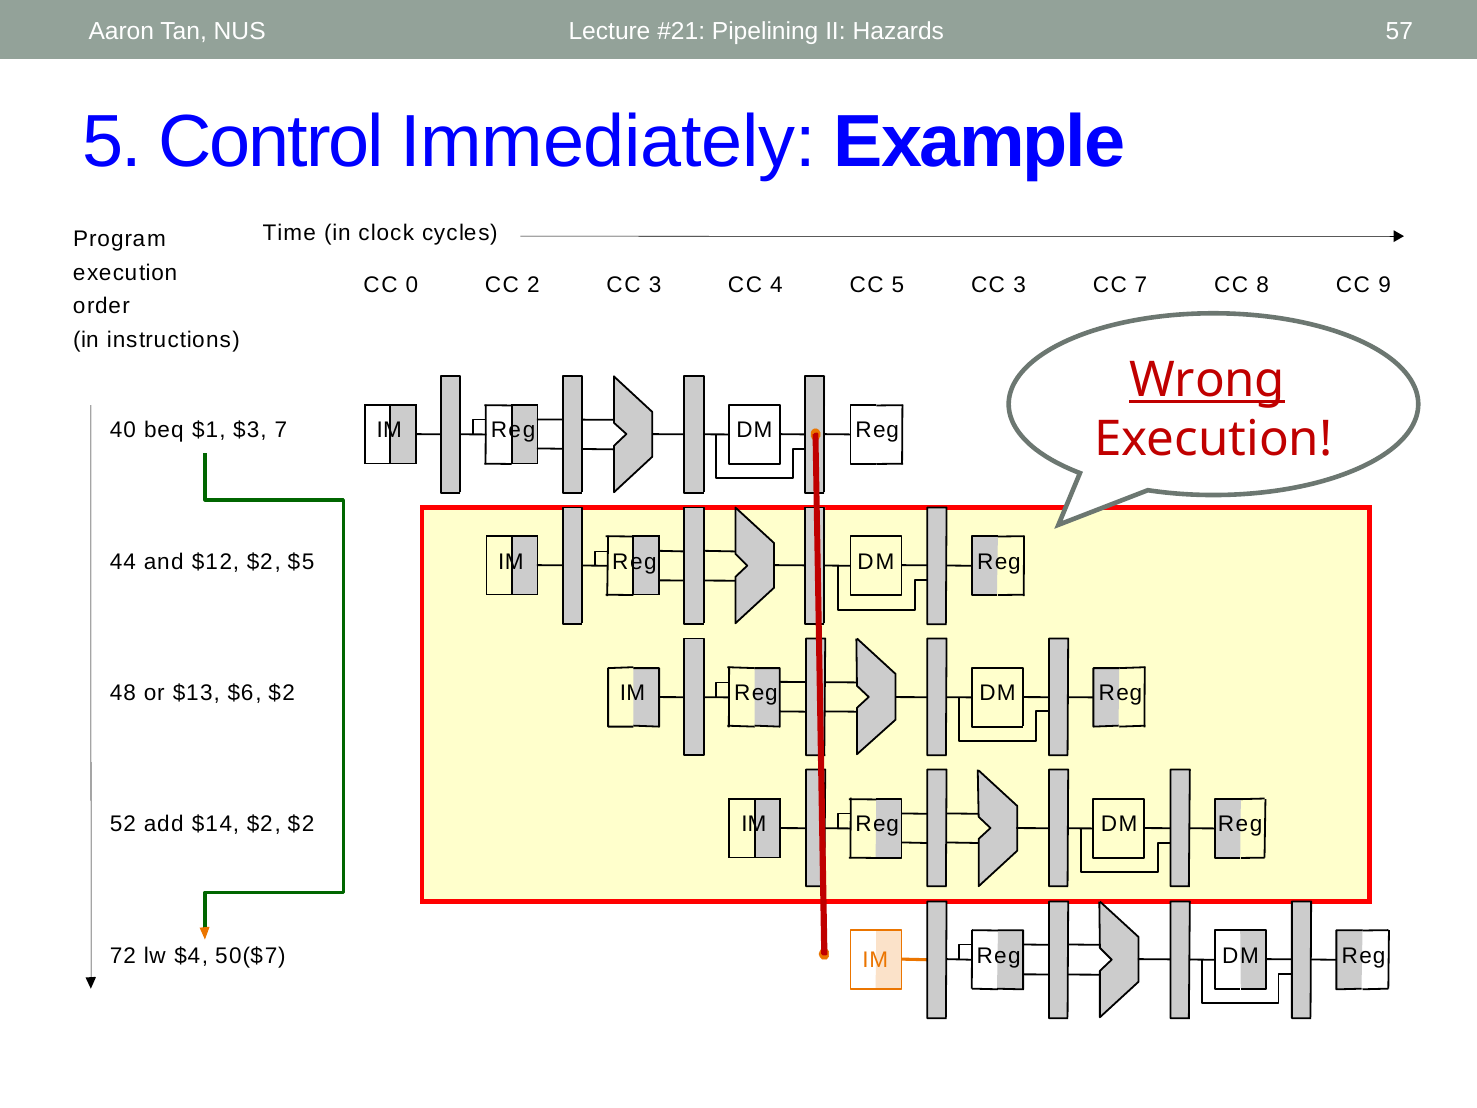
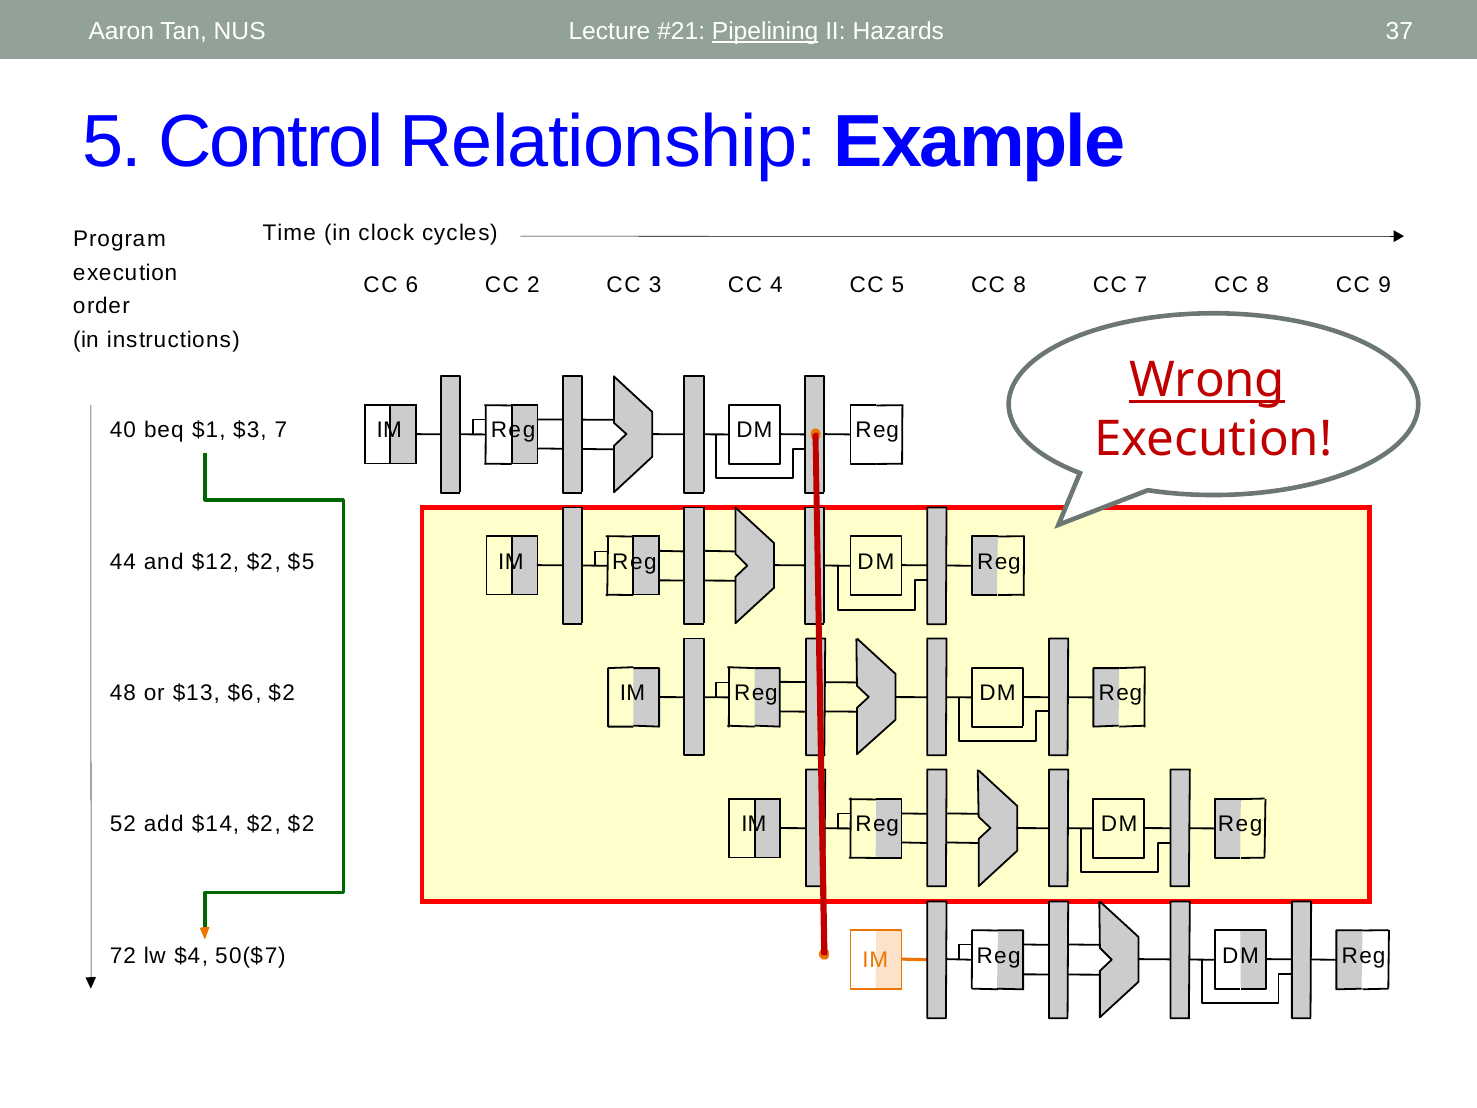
Pipelining underline: none -> present
57: 57 -> 37
Immediately: Immediately -> Relationship
0: 0 -> 6
3 at (1020, 285): 3 -> 8
